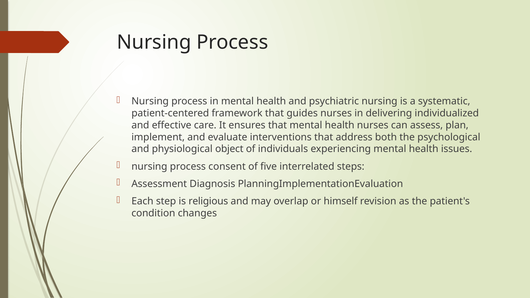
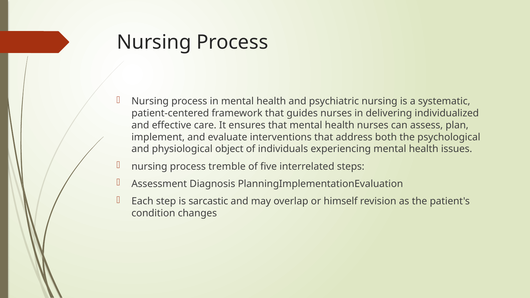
consent: consent -> tremble
religious: religious -> sarcastic
